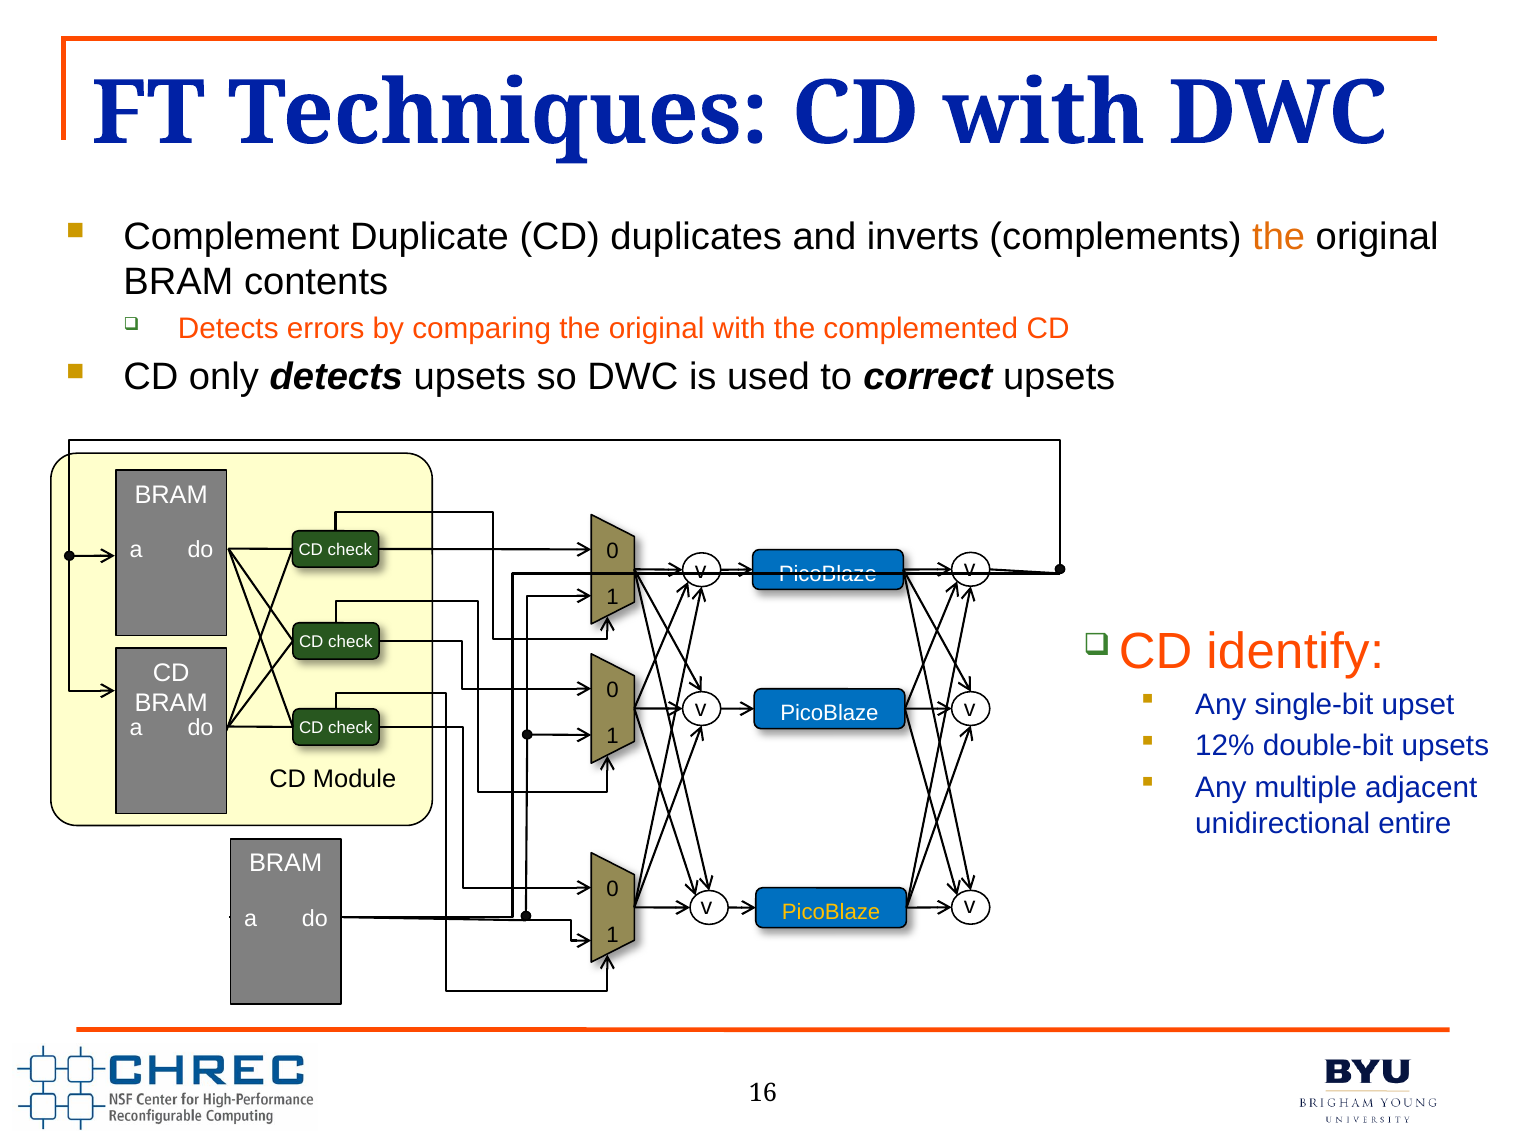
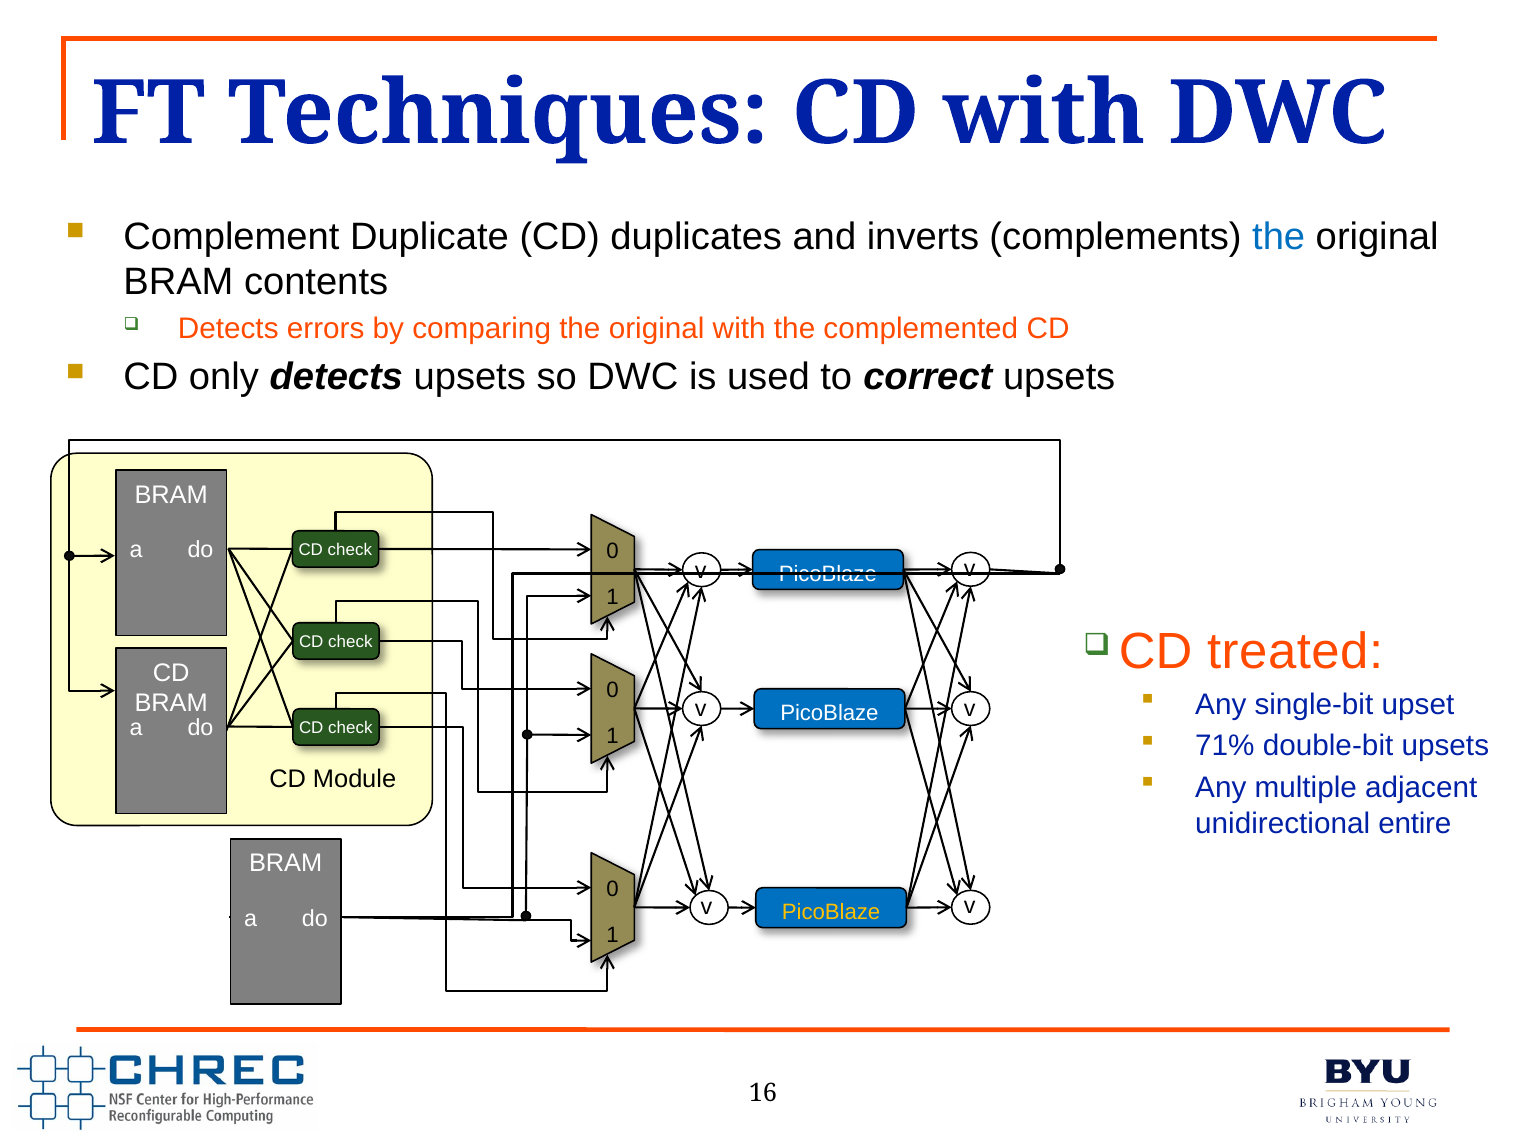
the at (1279, 237) colour: orange -> blue
identify: identify -> treated
12%: 12% -> 71%
